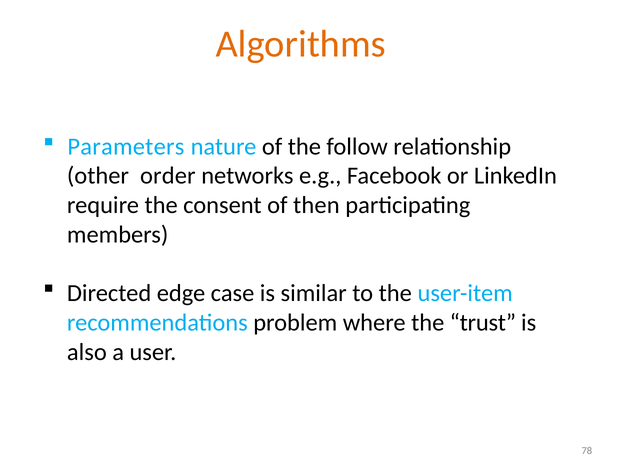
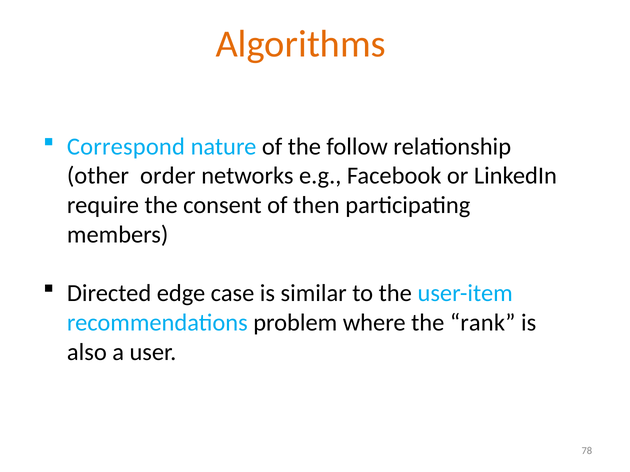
Parameters: Parameters -> Correspond
trust: trust -> rank
